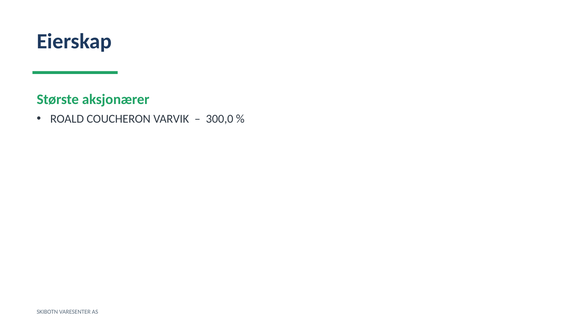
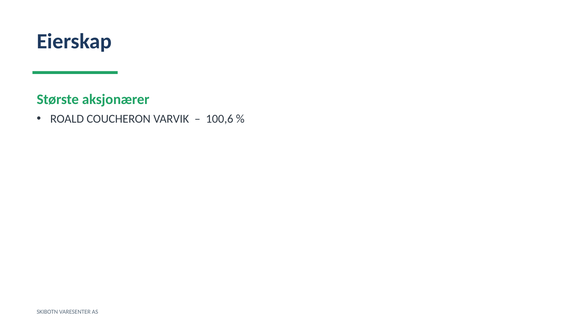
300,0: 300,0 -> 100,6
